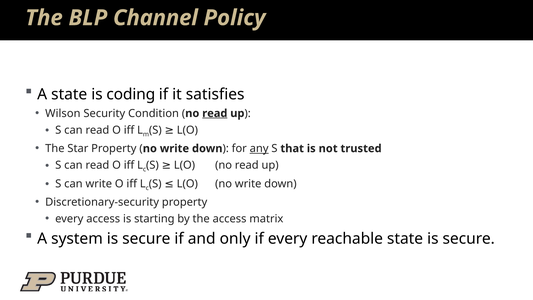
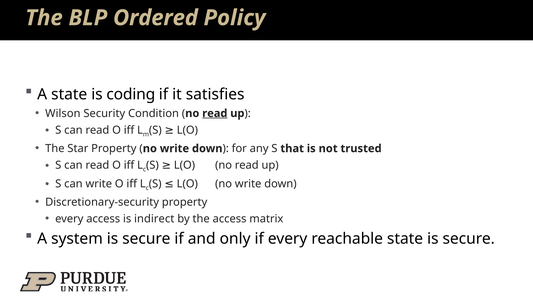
Channel: Channel -> Ordered
any underline: present -> none
starting: starting -> indirect
